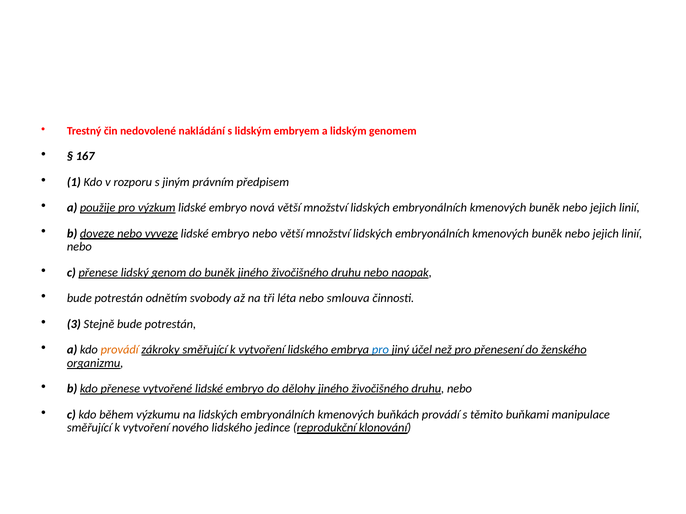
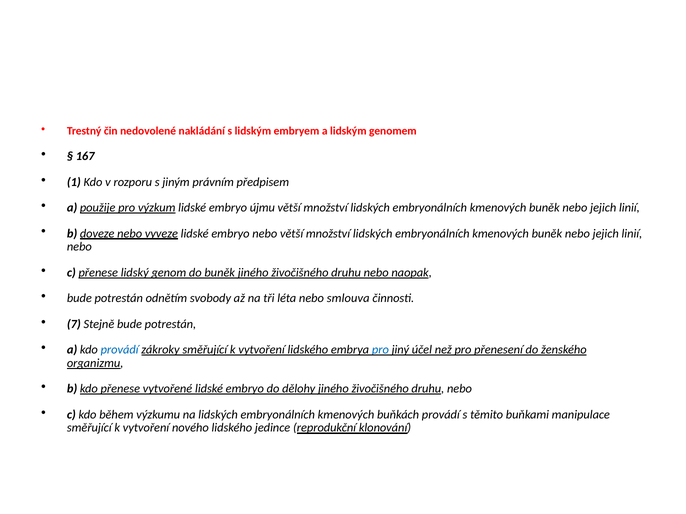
nová: nová -> újmu
3: 3 -> 7
provádí at (120, 350) colour: orange -> blue
